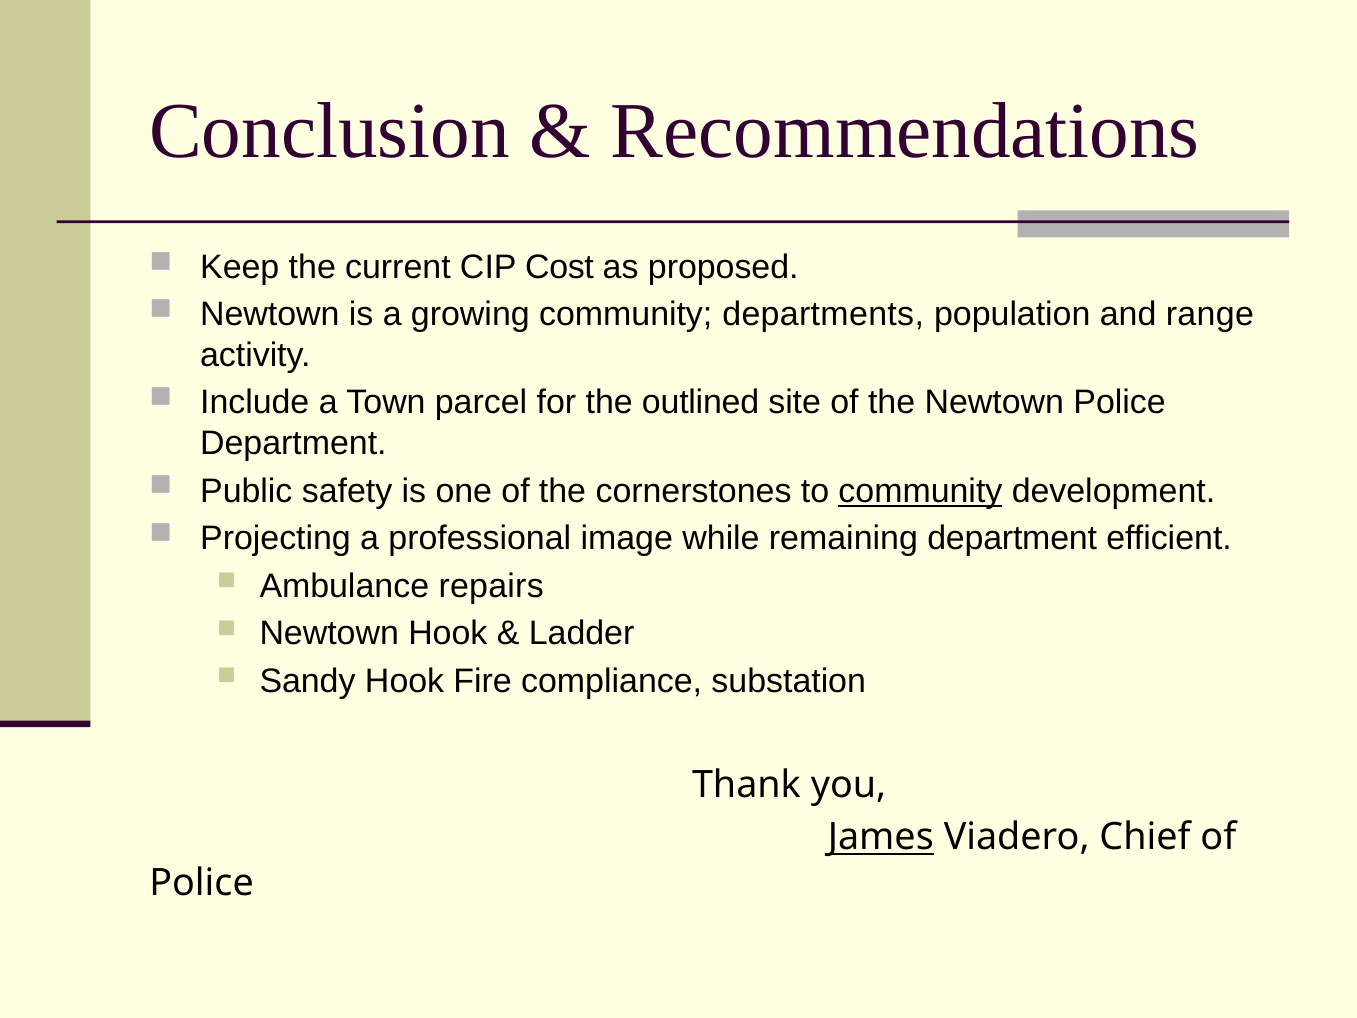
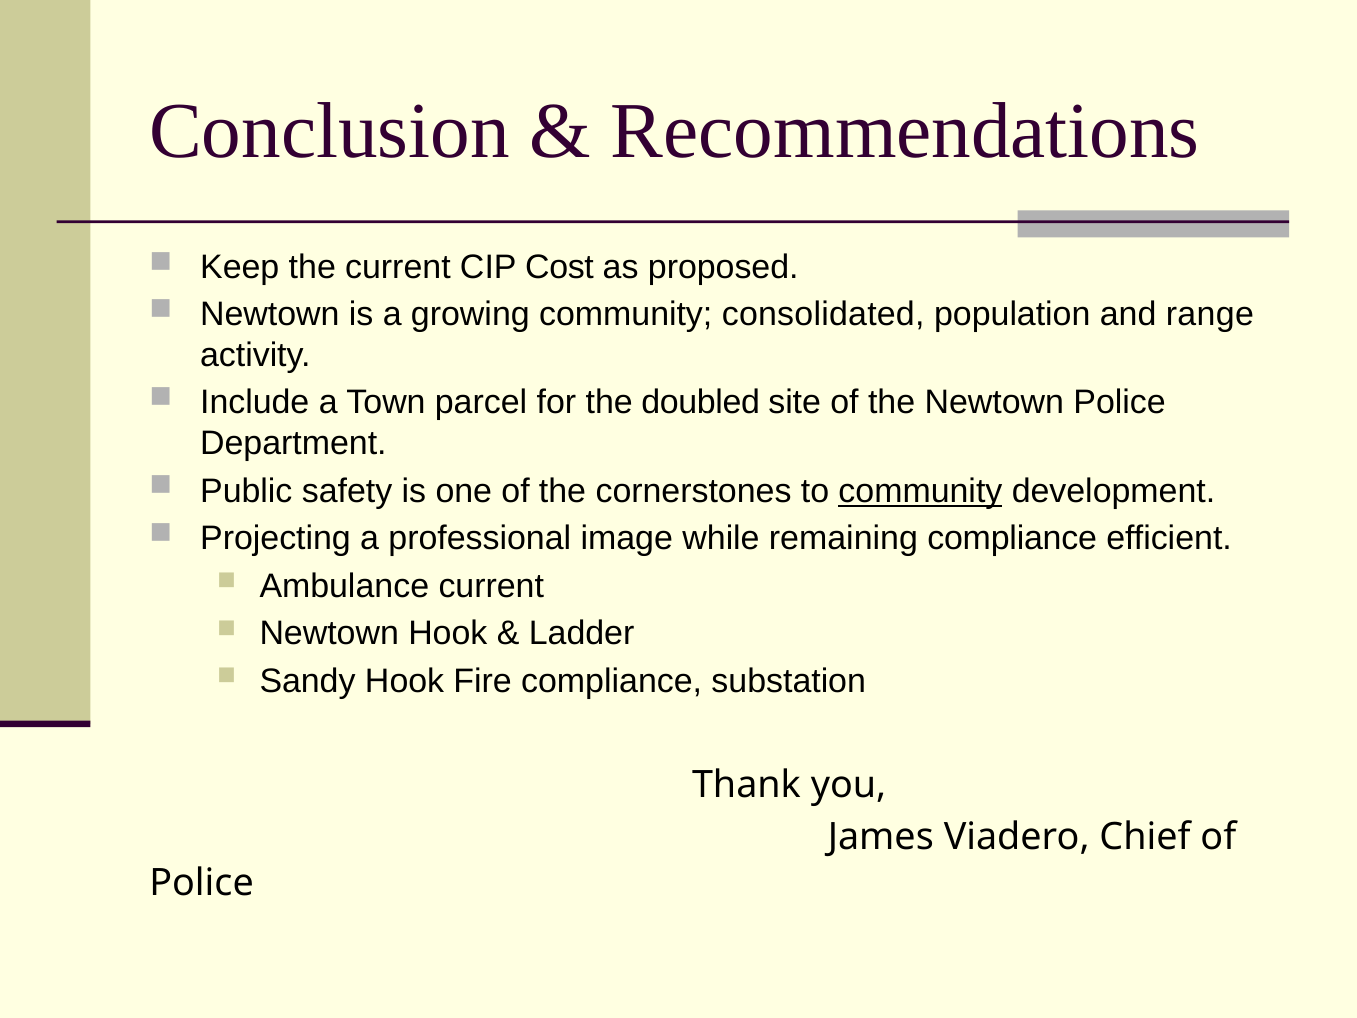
departments: departments -> consolidated
outlined: outlined -> doubled
remaining department: department -> compliance
Ambulance repairs: repairs -> current
James underline: present -> none
